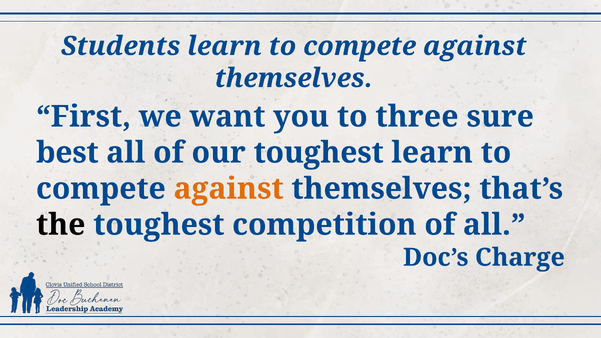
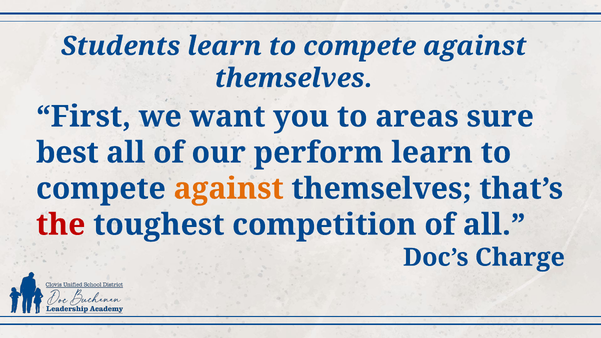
three: three -> areas
our toughest: toughest -> perform
the colour: black -> red
